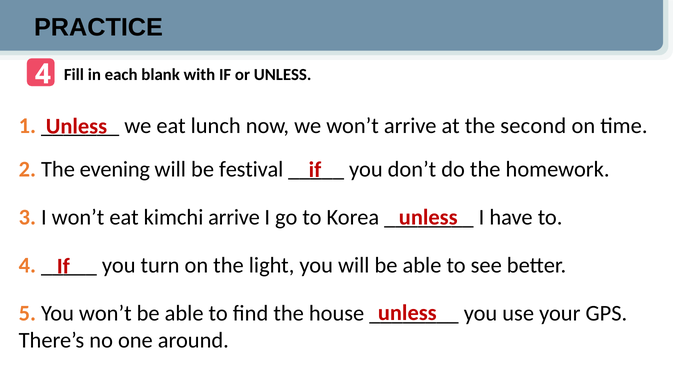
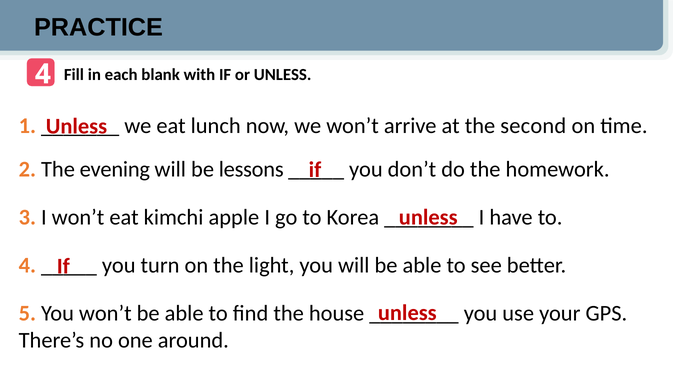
festival: festival -> lessons
kimchi arrive: arrive -> apple
